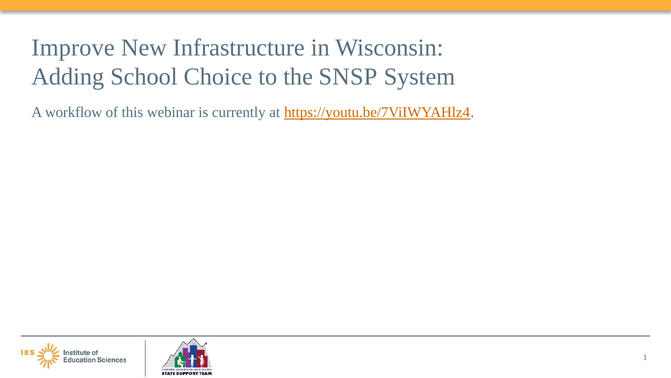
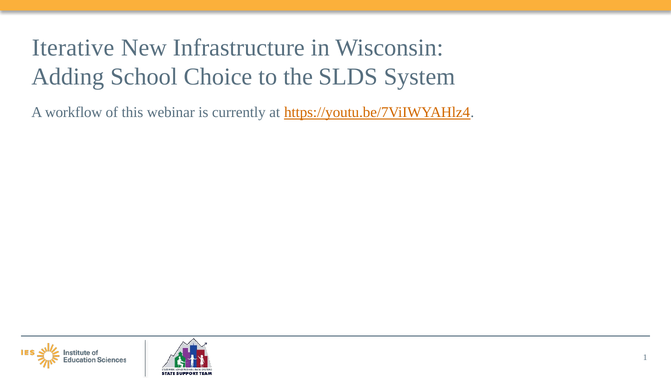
Improve: Improve -> Iterative
SNSP: SNSP -> SLDS
